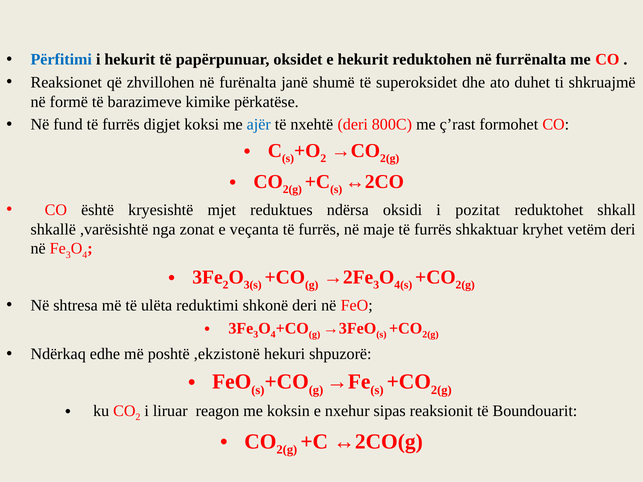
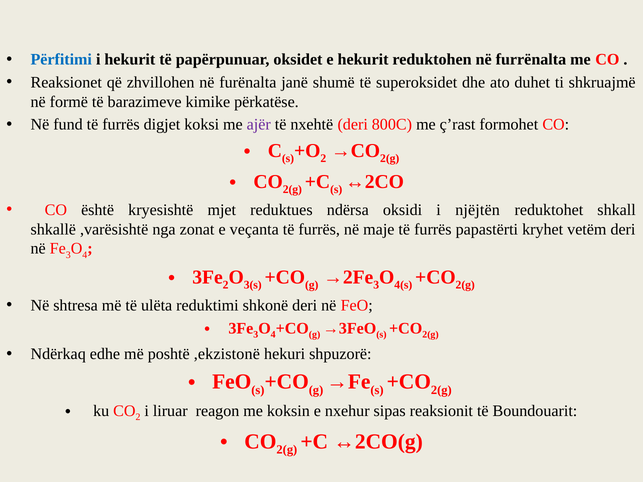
ajër colour: blue -> purple
pozitat: pozitat -> njëjtën
shkaktuar: shkaktuar -> papastërti
